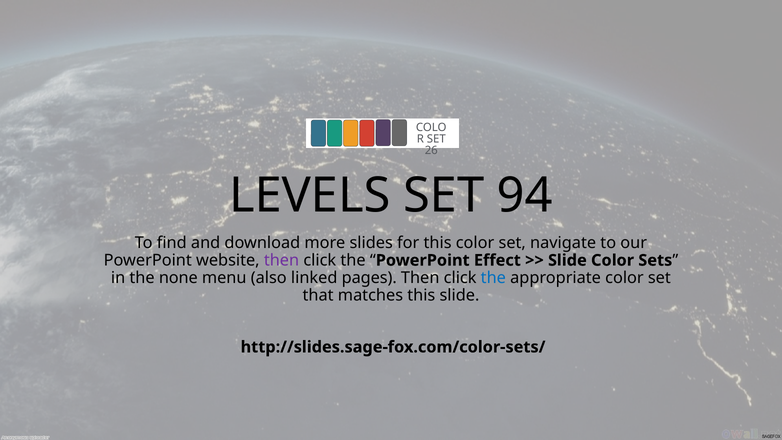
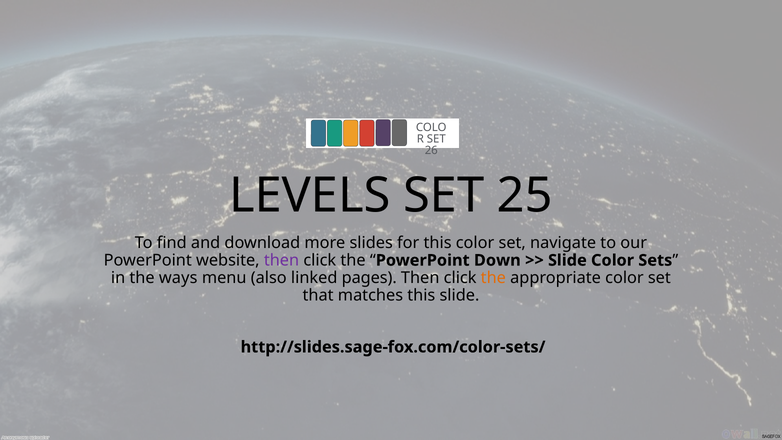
94: 94 -> 25
Effect: Effect -> Down
none: none -> ways
the at (493, 278) colour: blue -> orange
